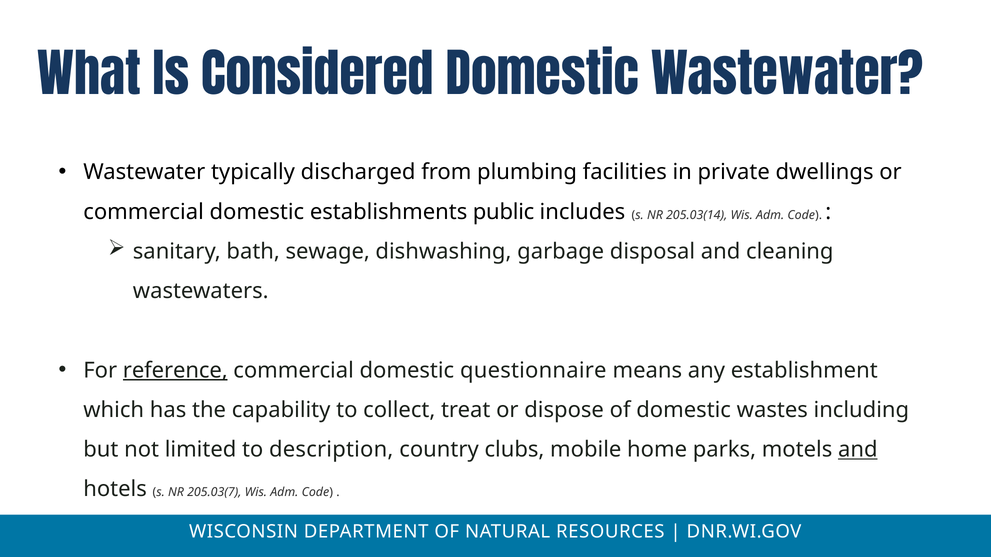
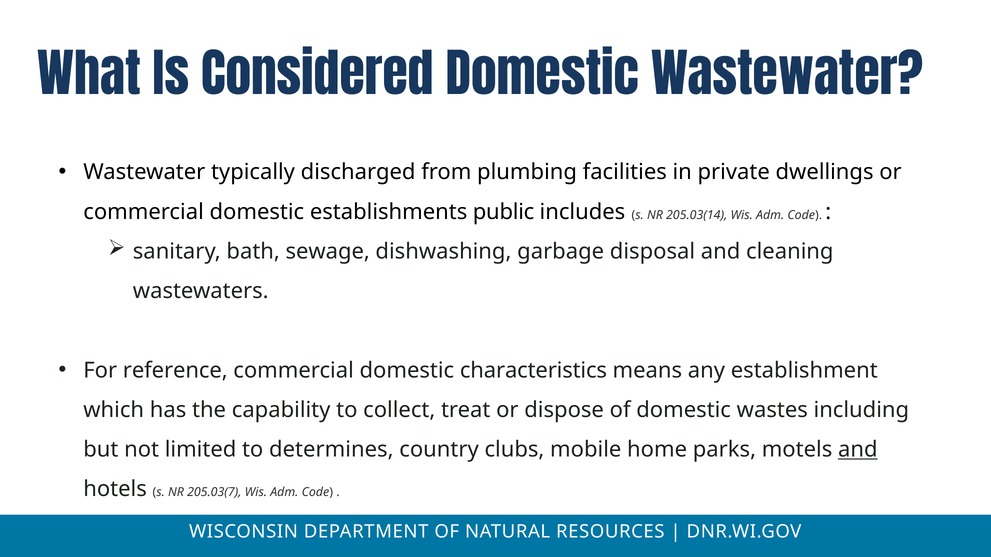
reference underline: present -> none
questionnaire: questionnaire -> characteristics
description: description -> determines
